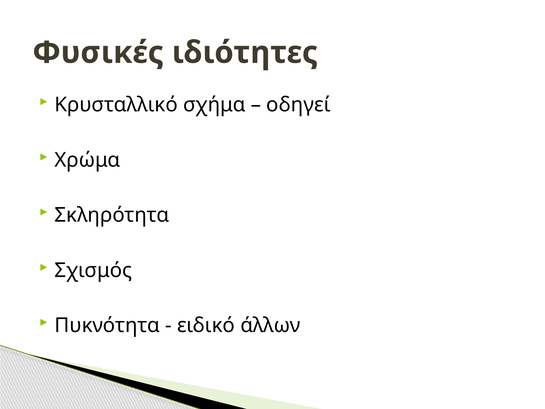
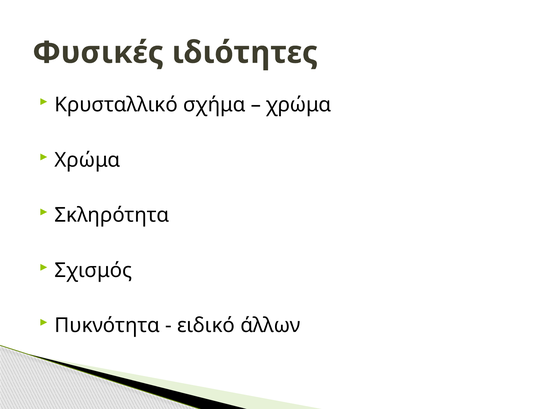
οδηγεί at (298, 105): οδηγεί -> χρώμα
